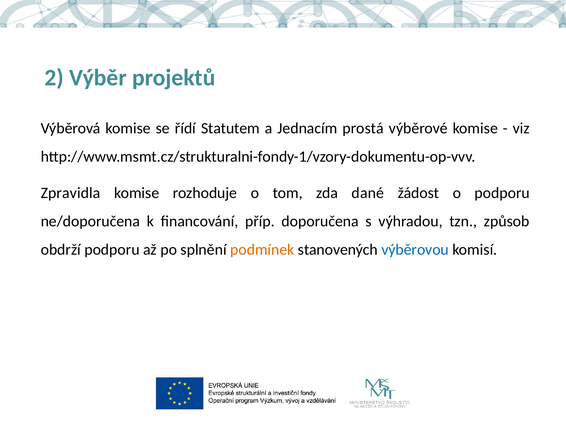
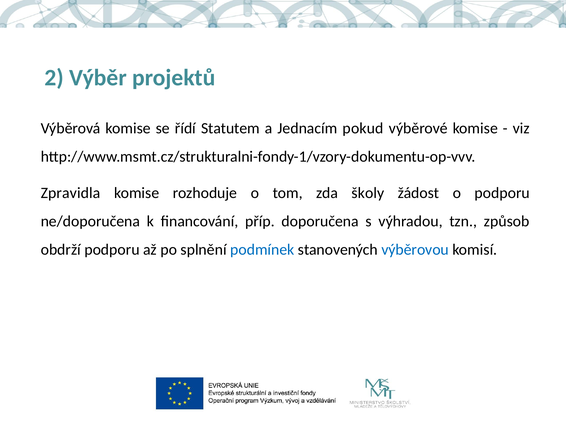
prostá: prostá -> pokud
dané: dané -> školy
podmínek colour: orange -> blue
